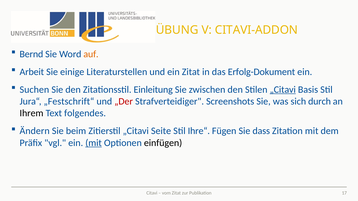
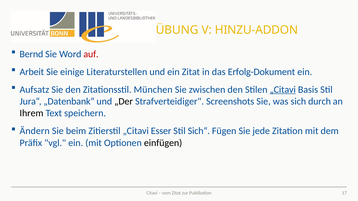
CITAVI-ADDON: CITAVI-ADDON -> HINZU-ADDON
auf colour: orange -> red
Suchen: Suchen -> Aufsatz
Einleitung: Einleitung -> München
„Festschrift“: „Festschrift“ -> „Datenbank“
„Der colour: red -> black
folgendes: folgendes -> speichern
Seite: Seite -> Esser
Ihre“: Ihre“ -> Sich“
dass: dass -> jede
mit at (94, 143) underline: present -> none
